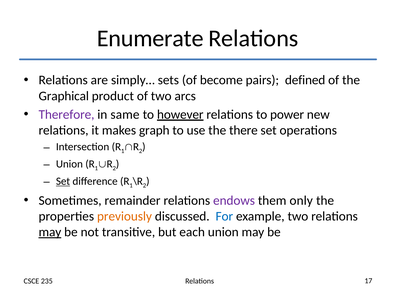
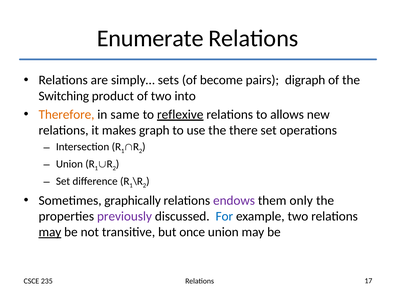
defined: defined -> digraph
Graphical: Graphical -> Switching
arcs: arcs -> into
Therefore colour: purple -> orange
however: however -> reflexive
power: power -> allows
Set at (63, 181) underline: present -> none
remainder: remainder -> graphically
previously colour: orange -> purple
each: each -> once
